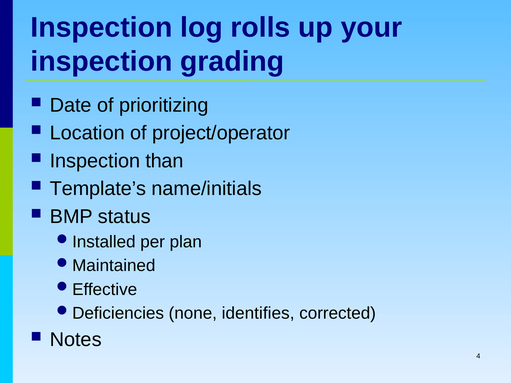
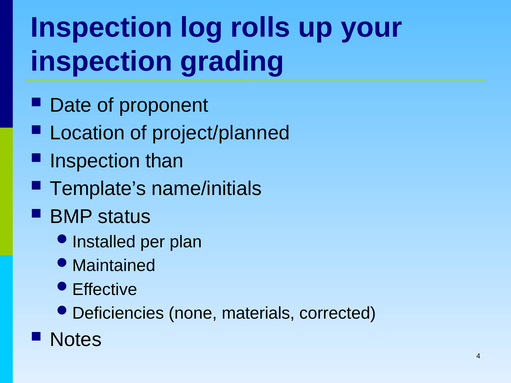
prioritizing: prioritizing -> proponent
project/operator: project/operator -> project/planned
identifies: identifies -> materials
